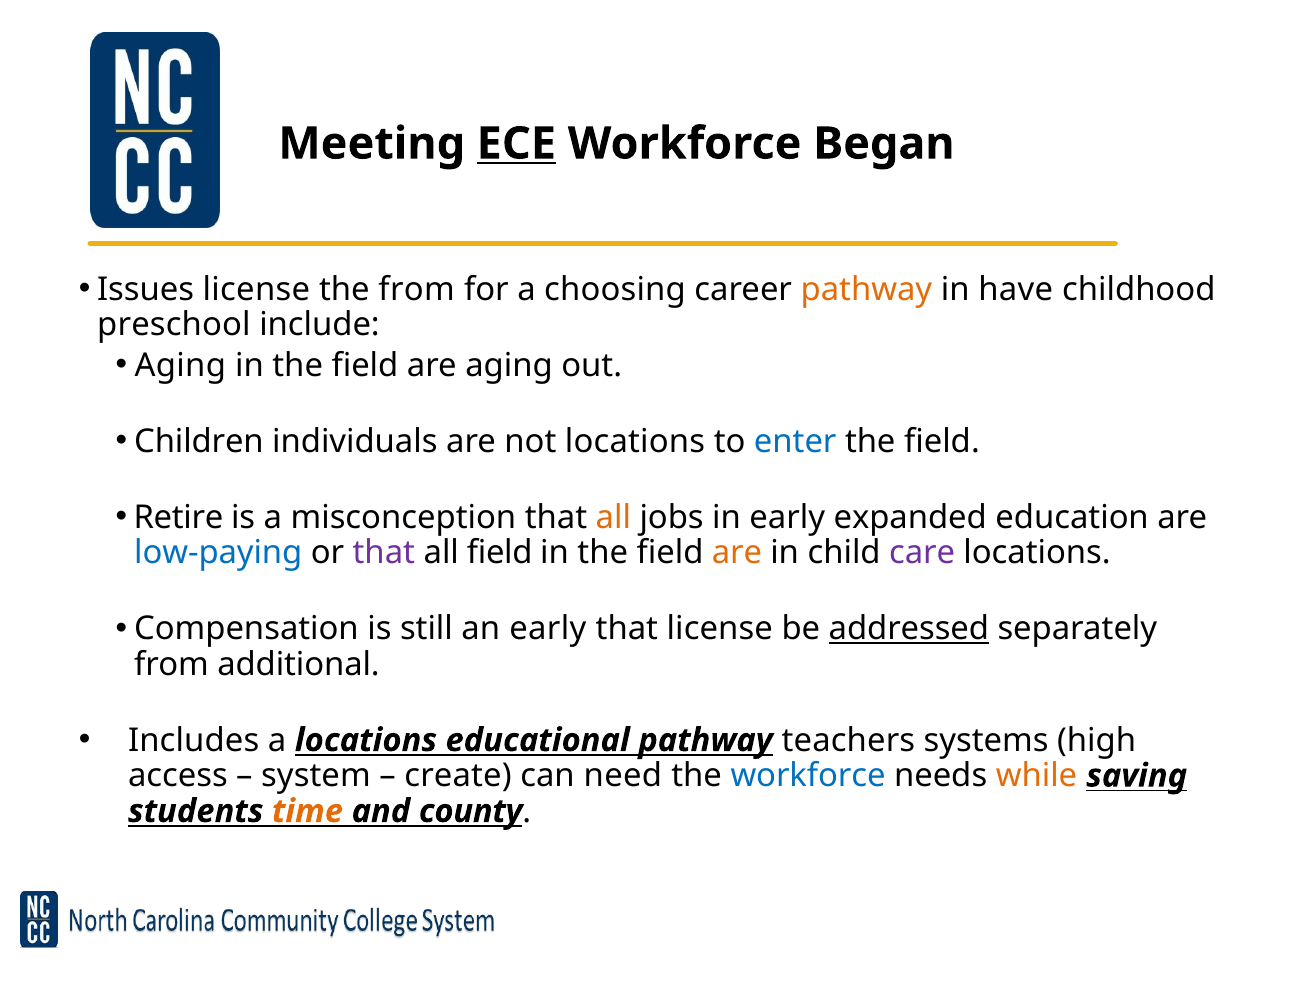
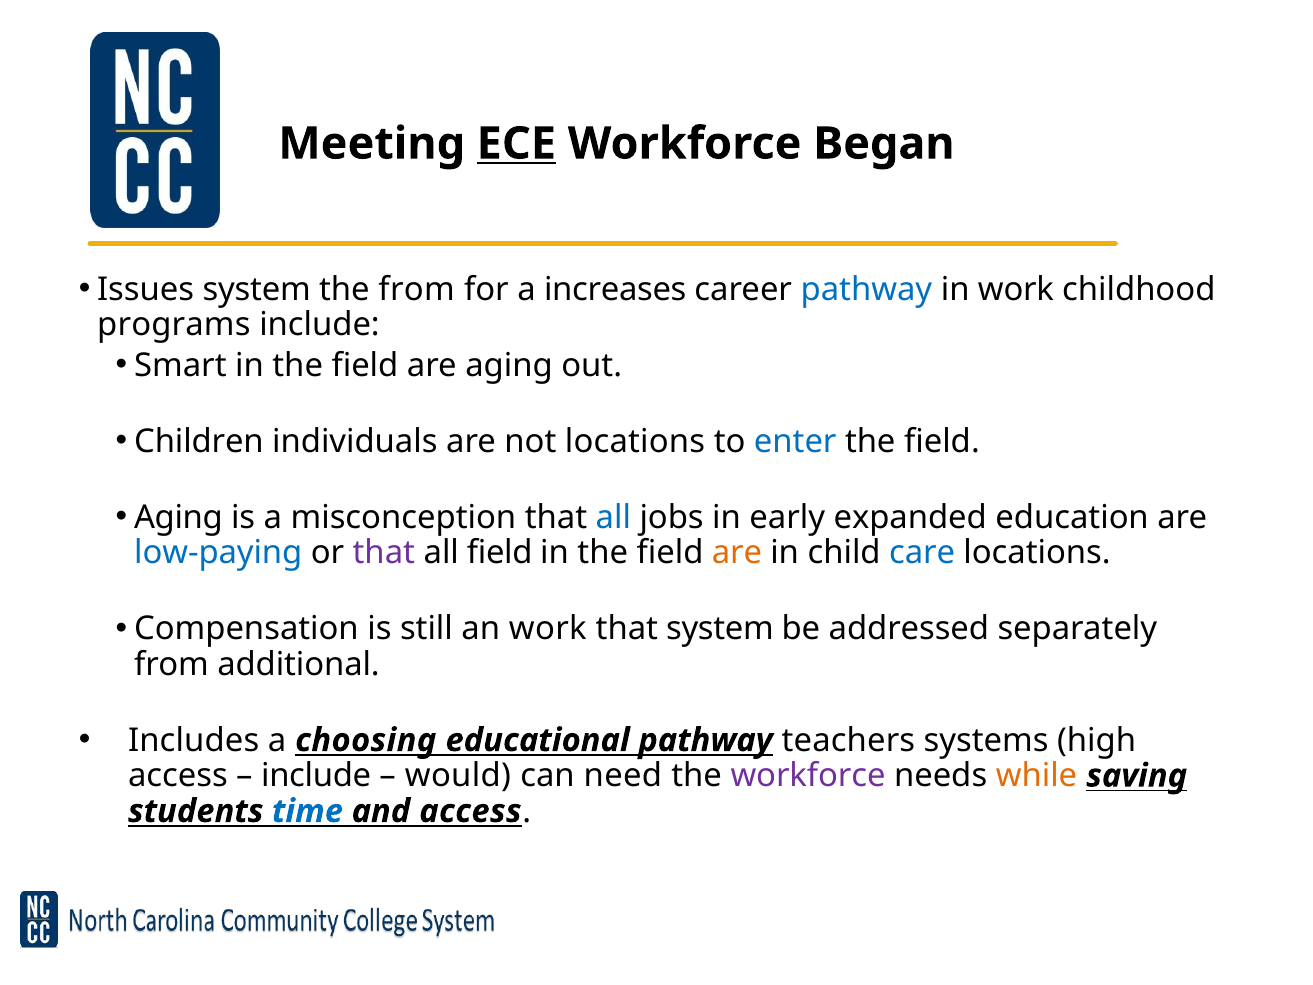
Issues license: license -> system
choosing: choosing -> increases
pathway at (866, 289) colour: orange -> blue
in have: have -> work
preschool: preschool -> programs
Aging at (180, 365): Aging -> Smart
Retire at (178, 517): Retire -> Aging
all at (613, 517) colour: orange -> blue
care colour: purple -> blue
an early: early -> work
that license: license -> system
addressed underline: present -> none
a locations: locations -> choosing
system at (316, 776): system -> include
create: create -> would
workforce at (808, 776) colour: blue -> purple
time colour: orange -> blue
and county: county -> access
